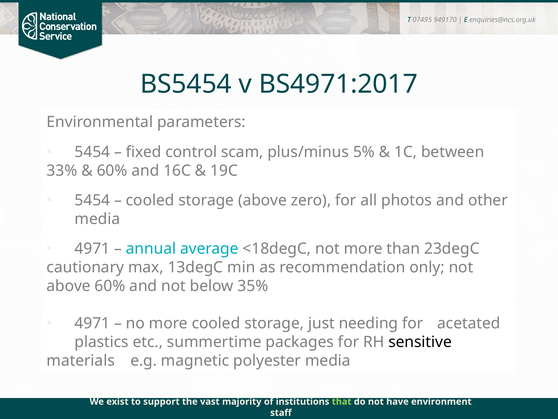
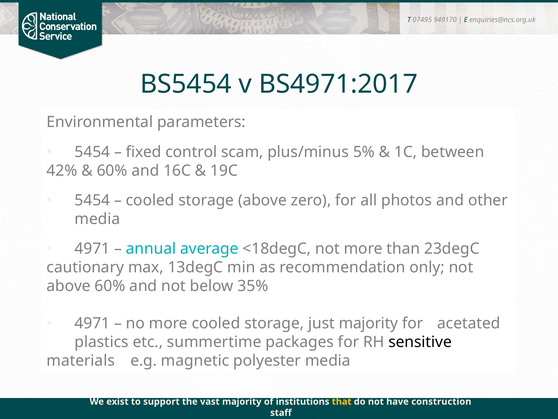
33%: 33% -> 42%
just needing: needing -> majority
that colour: light green -> yellow
environment: environment -> construction
